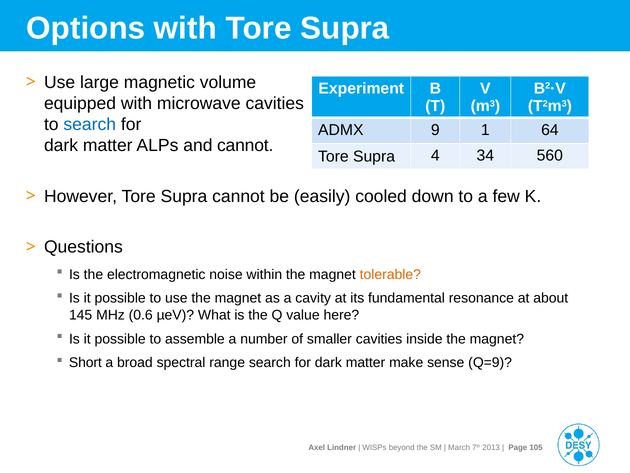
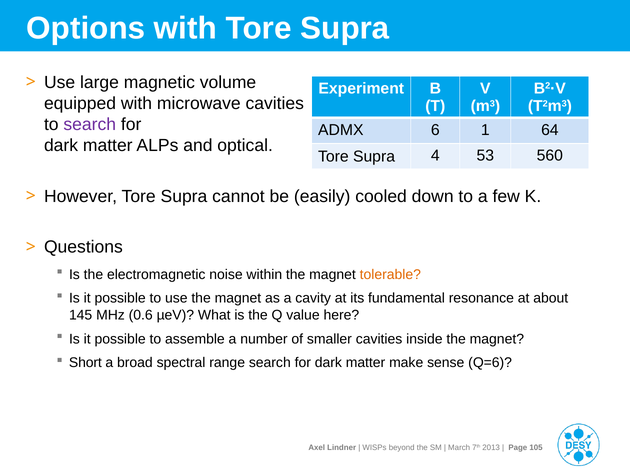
search at (90, 124) colour: blue -> purple
9: 9 -> 6
and cannot: cannot -> optical
34: 34 -> 53
Q=9: Q=9 -> Q=6
